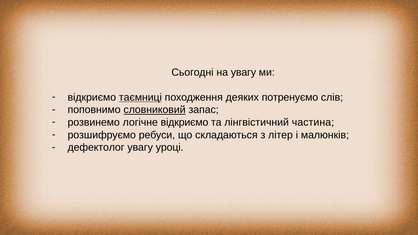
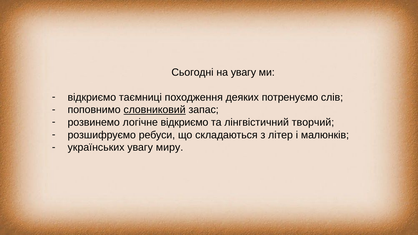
таємниці underline: present -> none
частина: частина -> творчий
дефектолог: дефектолог -> українських
уроці: уроці -> миру
